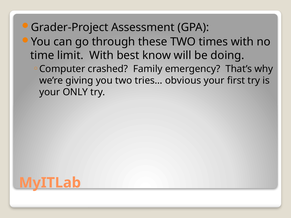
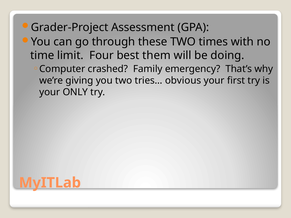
limit With: With -> Four
know: know -> them
